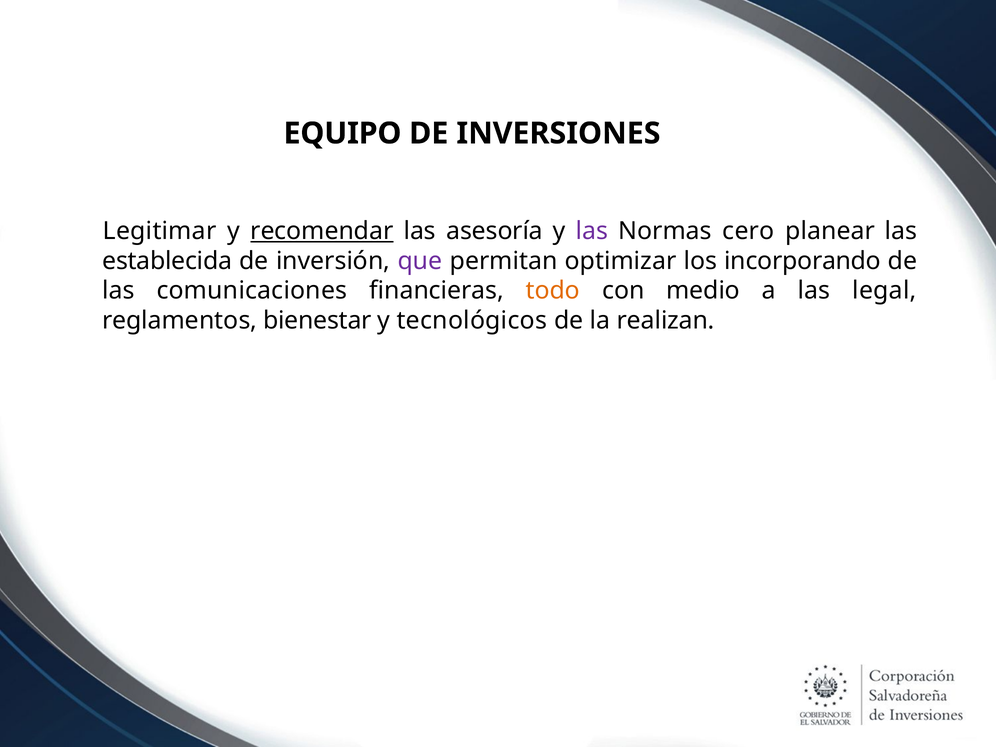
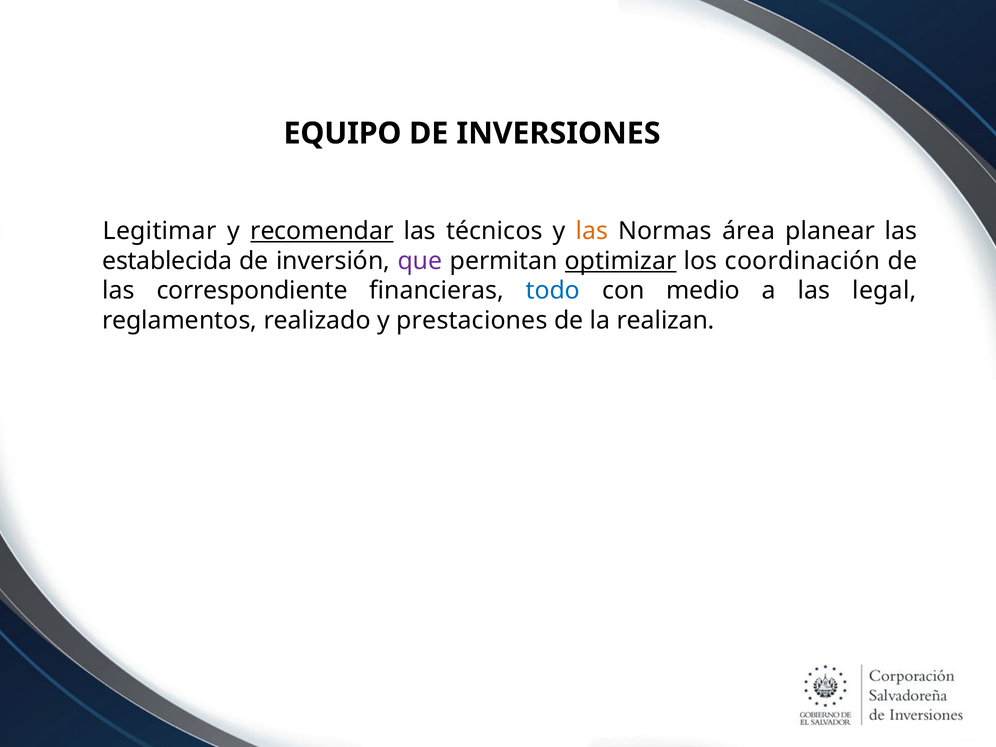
asesoría: asesoría -> técnicos
las at (592, 231) colour: purple -> orange
cero: cero -> área
optimizar underline: none -> present
incorporando: incorporando -> coordinación
comunicaciones: comunicaciones -> correspondiente
todo colour: orange -> blue
bienestar: bienestar -> realizado
tecnológicos: tecnológicos -> prestaciones
